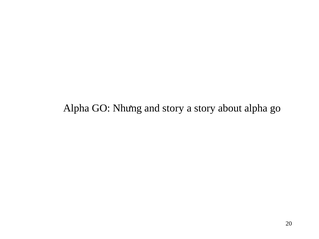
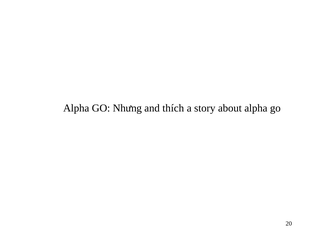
and story: story -> thích
